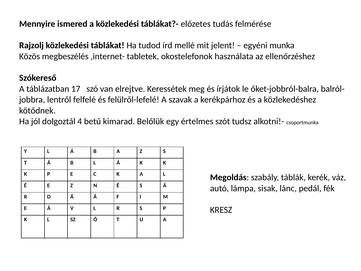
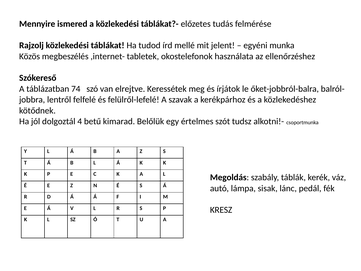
17: 17 -> 74
